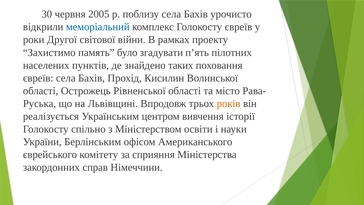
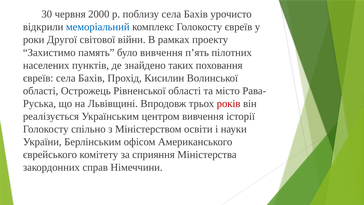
2005: 2005 -> 2000
було згадувати: згадувати -> вивчення
років colour: orange -> red
